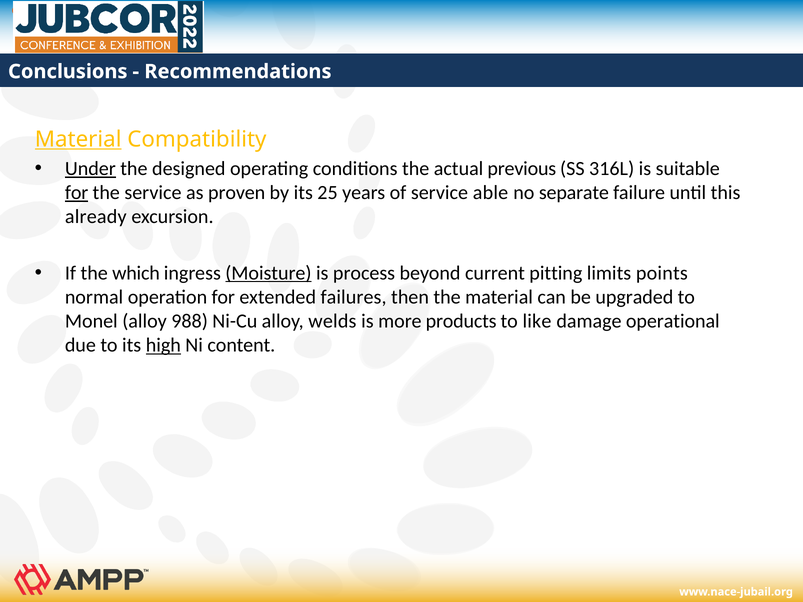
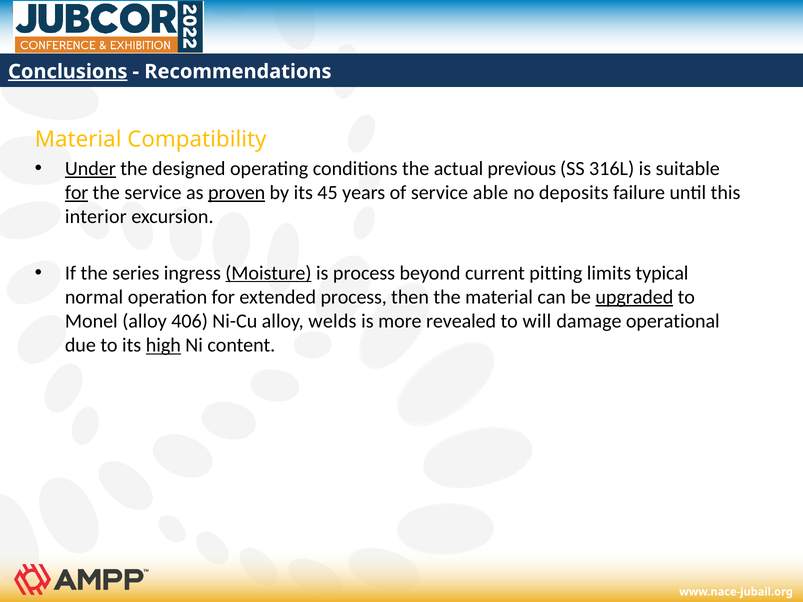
Conclusions underline: none -> present
Material at (78, 139) underline: present -> none
proven underline: none -> present
25: 25 -> 45
separate: separate -> deposits
already: already -> interior
which: which -> series
points: points -> typical
extended failures: failures -> process
upgraded underline: none -> present
988: 988 -> 406
products: products -> revealed
like: like -> will
